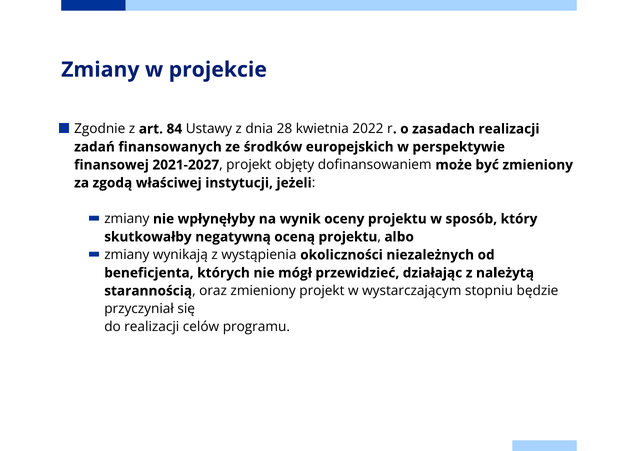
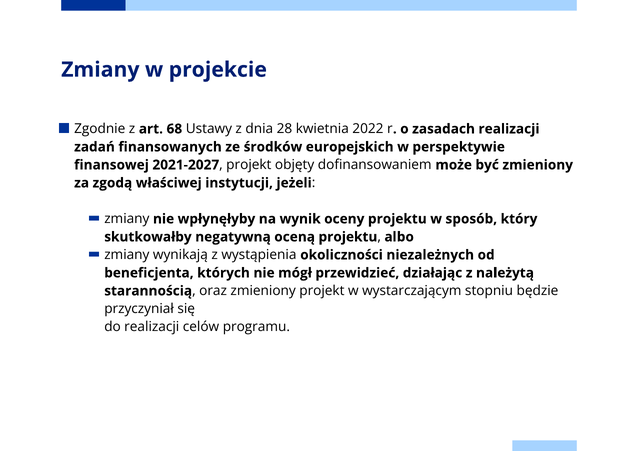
84: 84 -> 68
